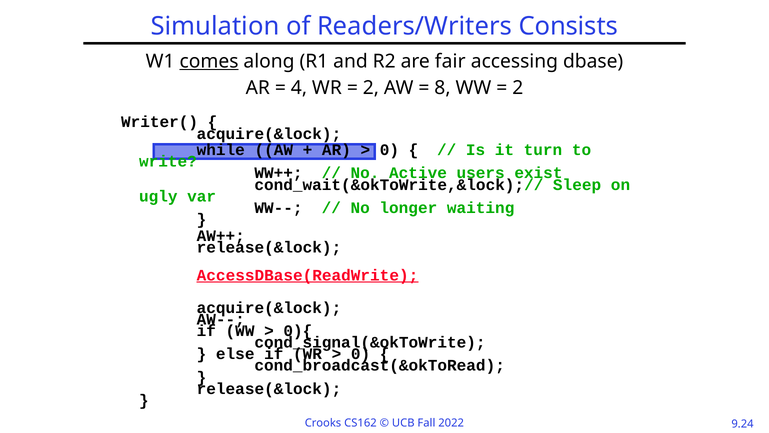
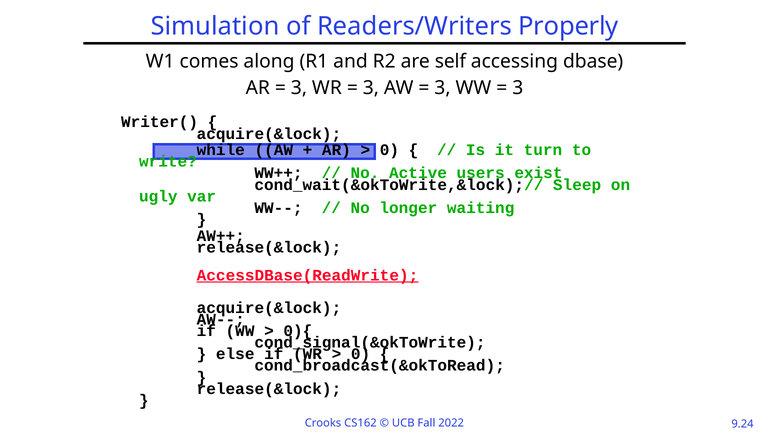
Consists: Consists -> Properly
comes underline: present -> none
fair: fair -> self
4 at (299, 88): 4 -> 3
2 at (371, 88): 2 -> 3
8 at (442, 88): 8 -> 3
2 at (518, 88): 2 -> 3
